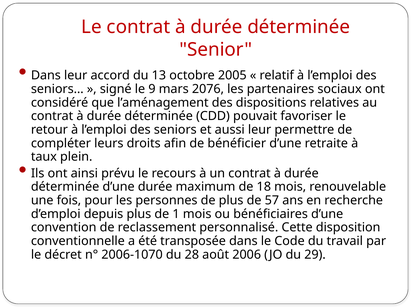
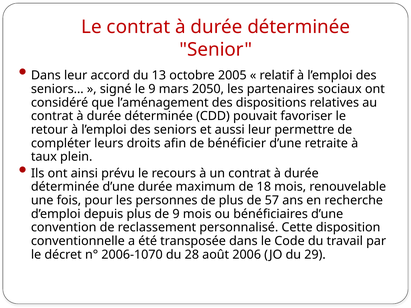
2076: 2076 -> 2050
de 1: 1 -> 9
